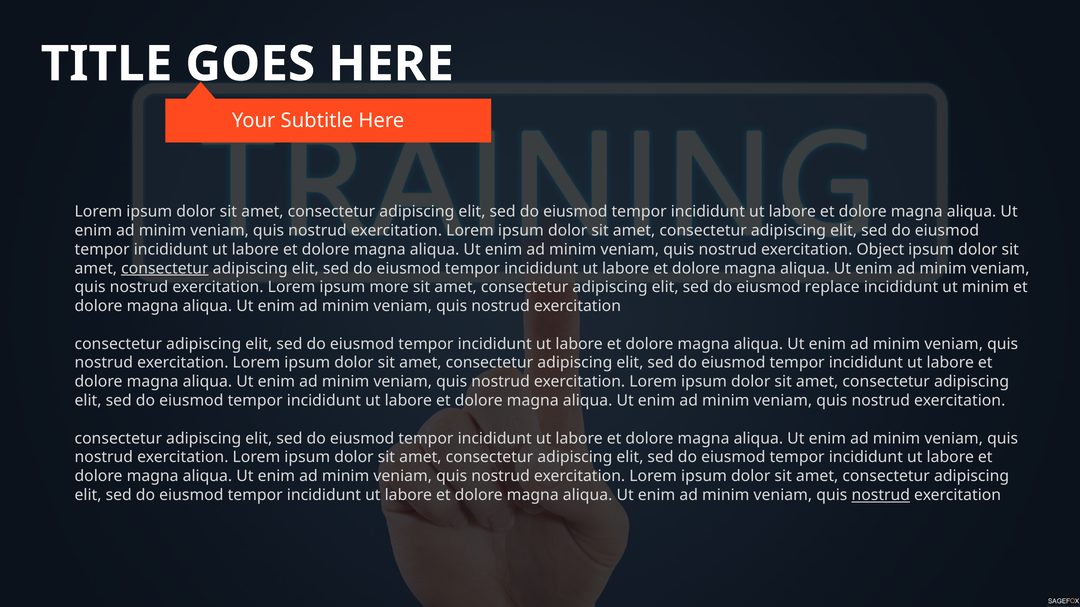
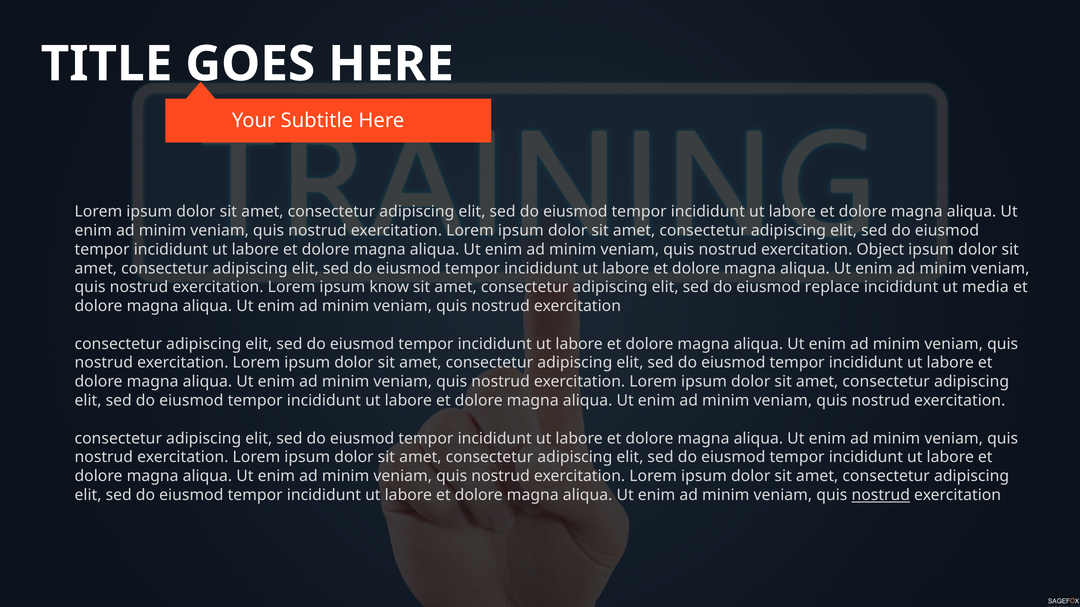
consectetur at (165, 269) underline: present -> none
more: more -> know
ut minim: minim -> media
